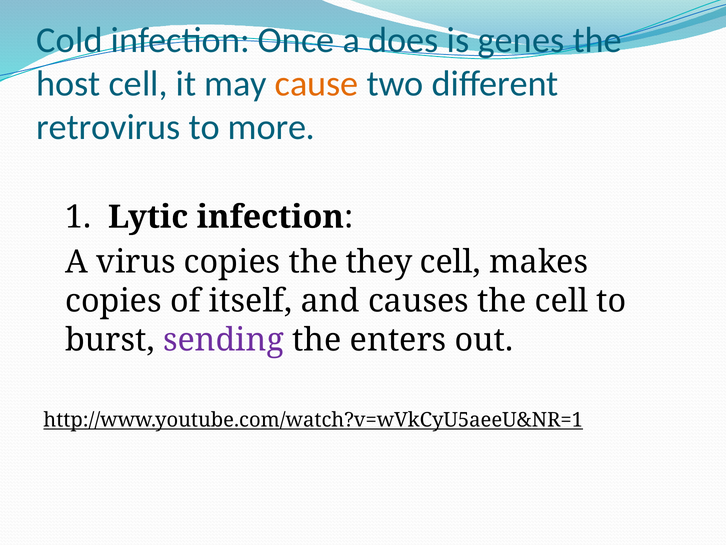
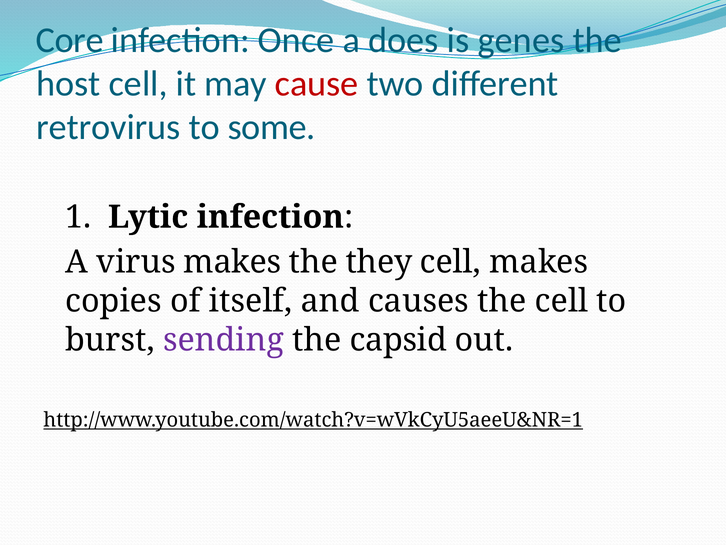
Cold: Cold -> Core
cause colour: orange -> red
more: more -> some
virus copies: copies -> makes
enters: enters -> capsid
